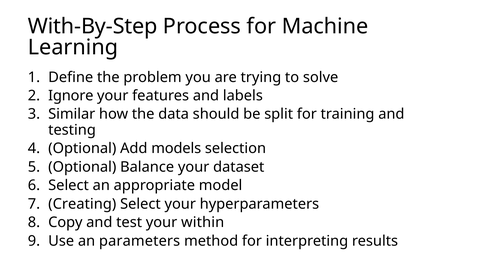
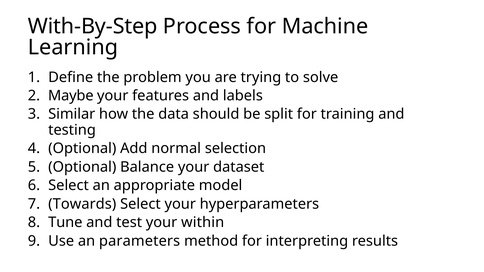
Ignore: Ignore -> Maybe
models: models -> normal
Creating: Creating -> Towards
Copy: Copy -> Tune
